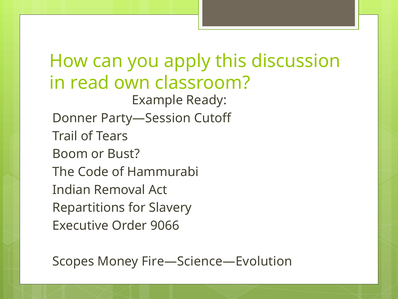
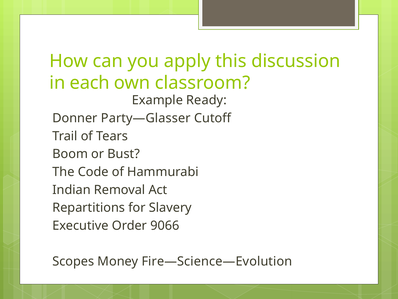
read: read -> each
Party—Session: Party—Session -> Party—Glasser
